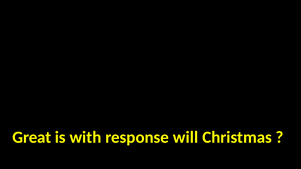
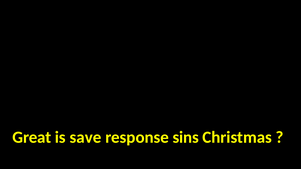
with: with -> save
will: will -> sins
